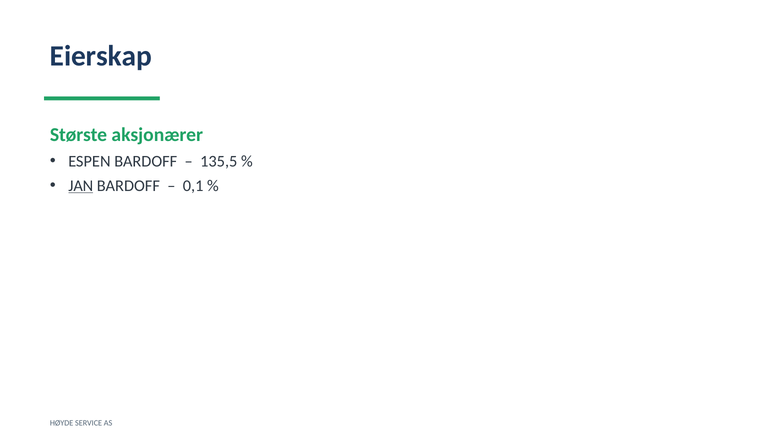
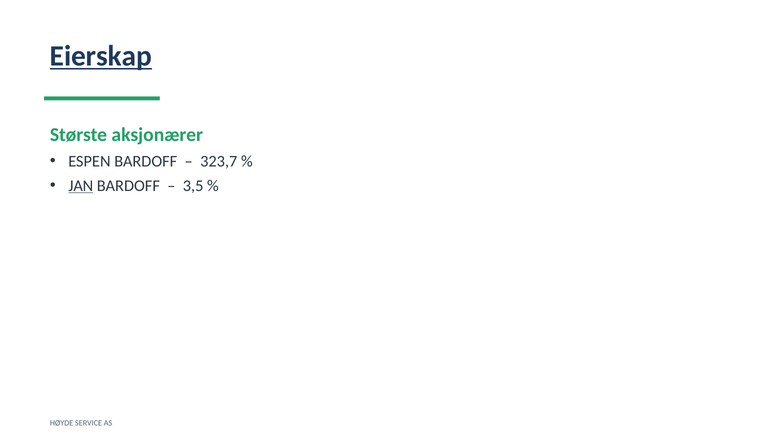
Eierskap underline: none -> present
135,5: 135,5 -> 323,7
0,1: 0,1 -> 3,5
